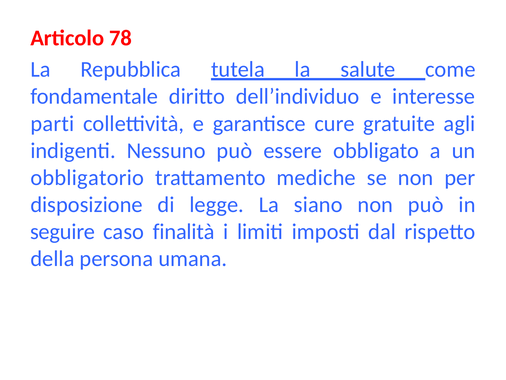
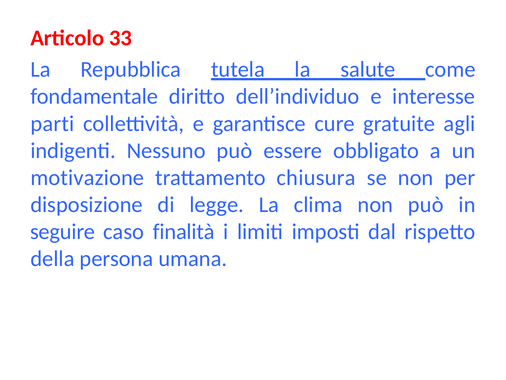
78: 78 -> 33
obbligatorio: obbligatorio -> motivazione
mediche: mediche -> chiusura
siano: siano -> clima
